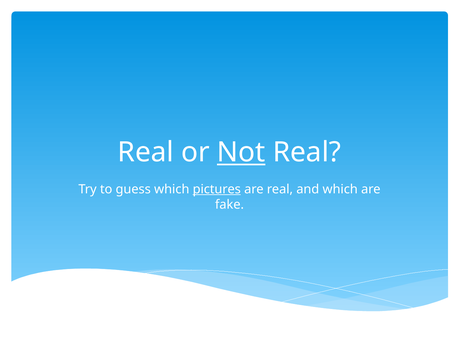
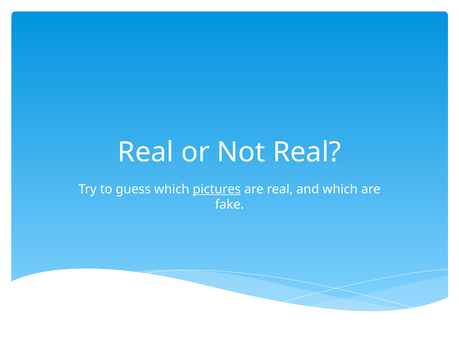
Not underline: present -> none
